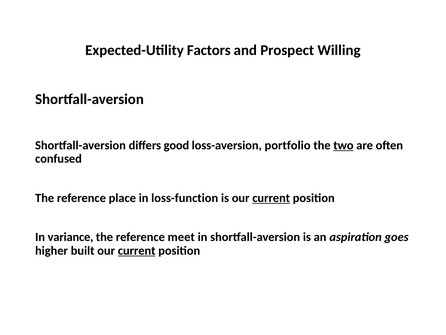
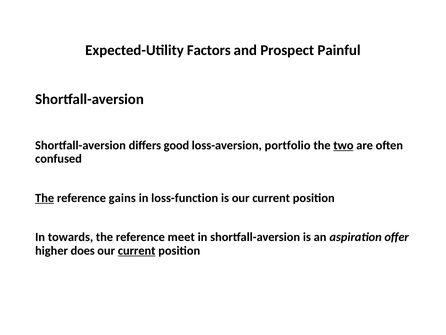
Willing: Willing -> Painful
The at (45, 198) underline: none -> present
place: place -> gains
current at (271, 198) underline: present -> none
variance: variance -> towards
goes: goes -> offer
built: built -> does
